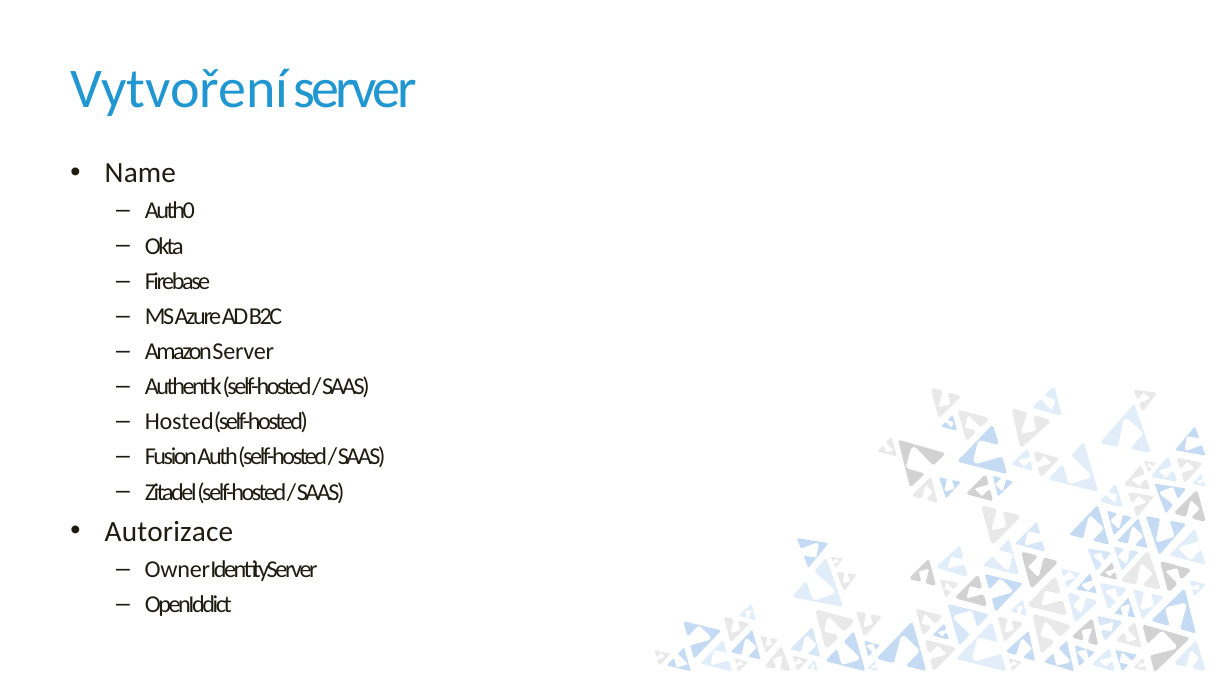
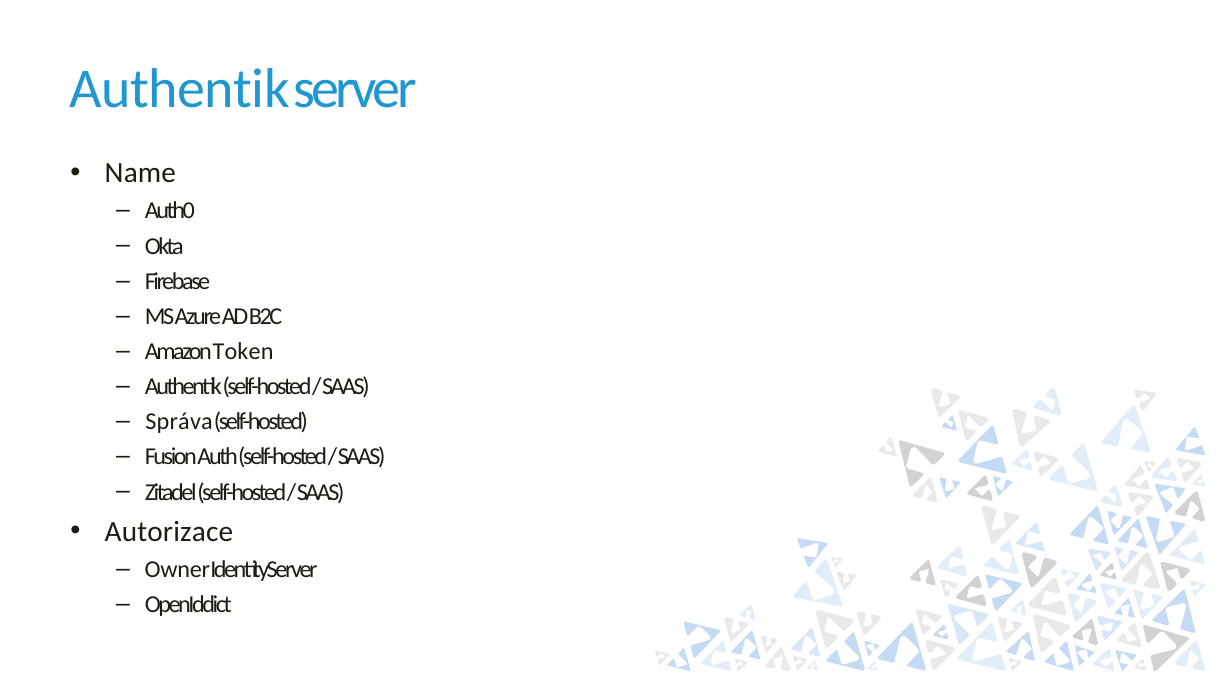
Vytvoření at (179, 89): Vytvoření -> Authentik
Amazon Server: Server -> Token
Hosted: Hosted -> Správa
